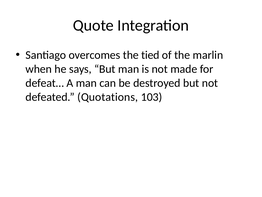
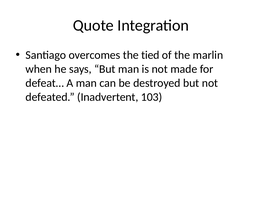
Quotations: Quotations -> Inadvertent
